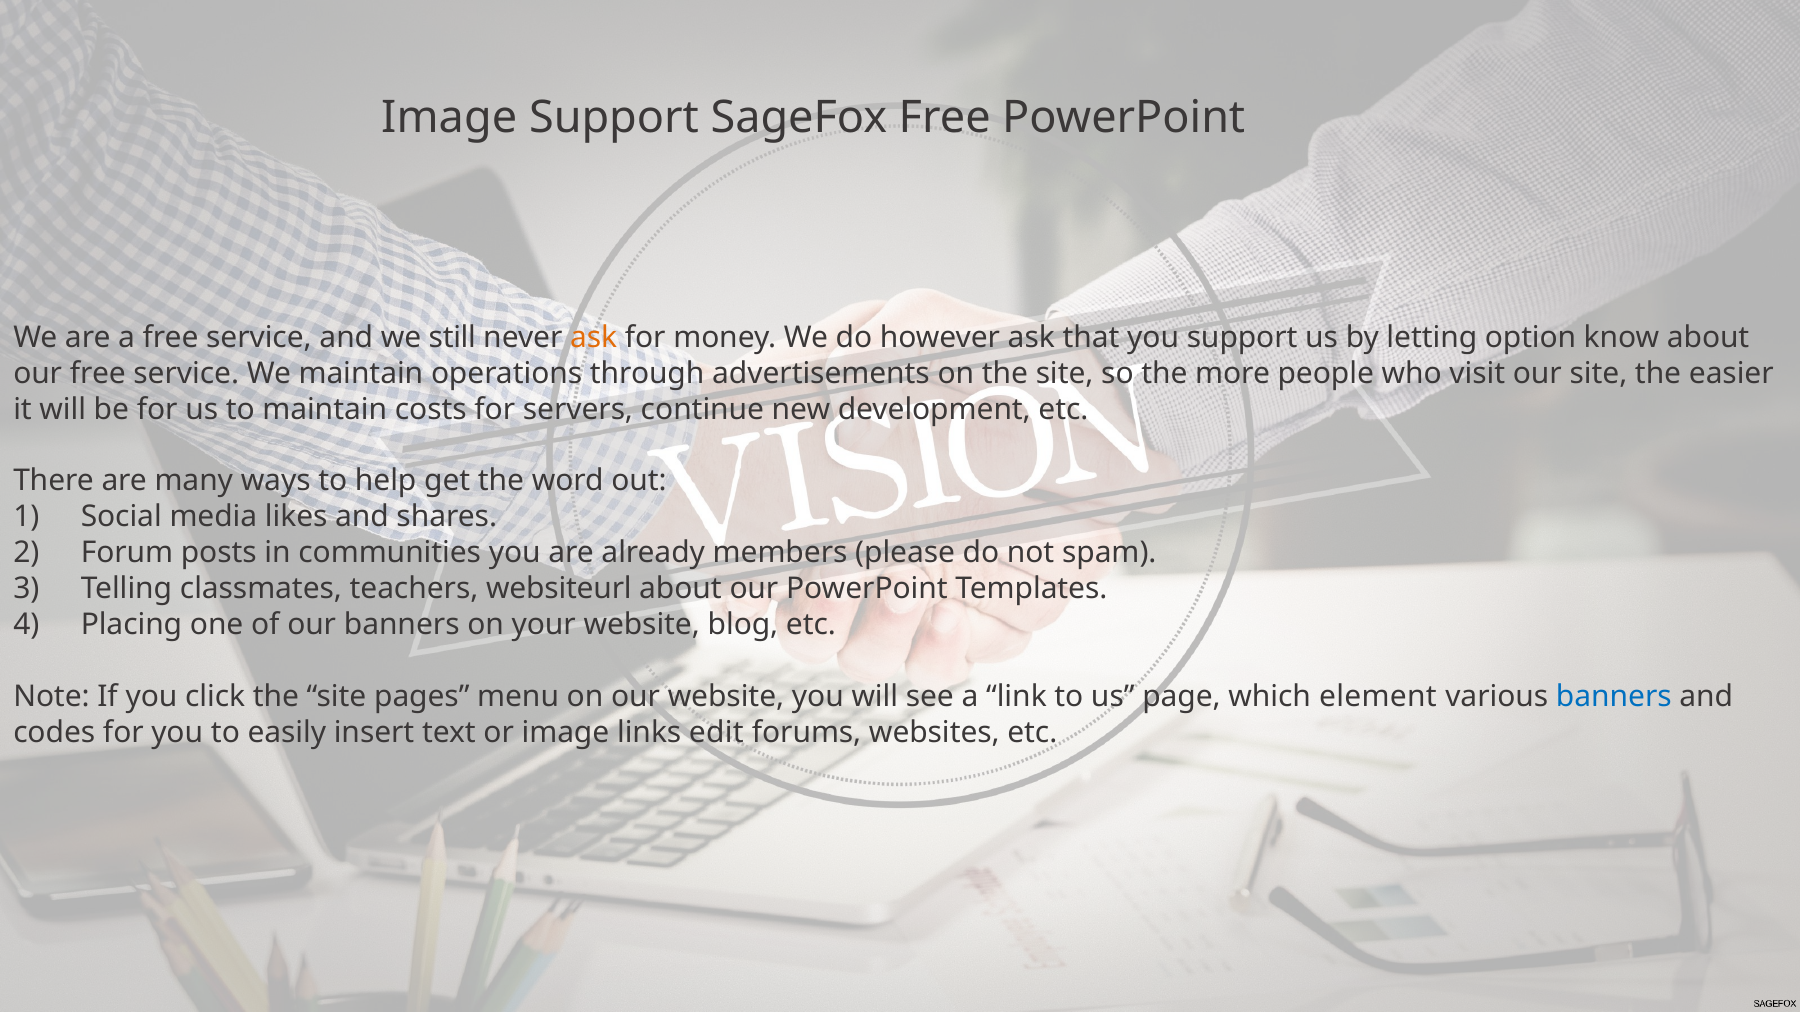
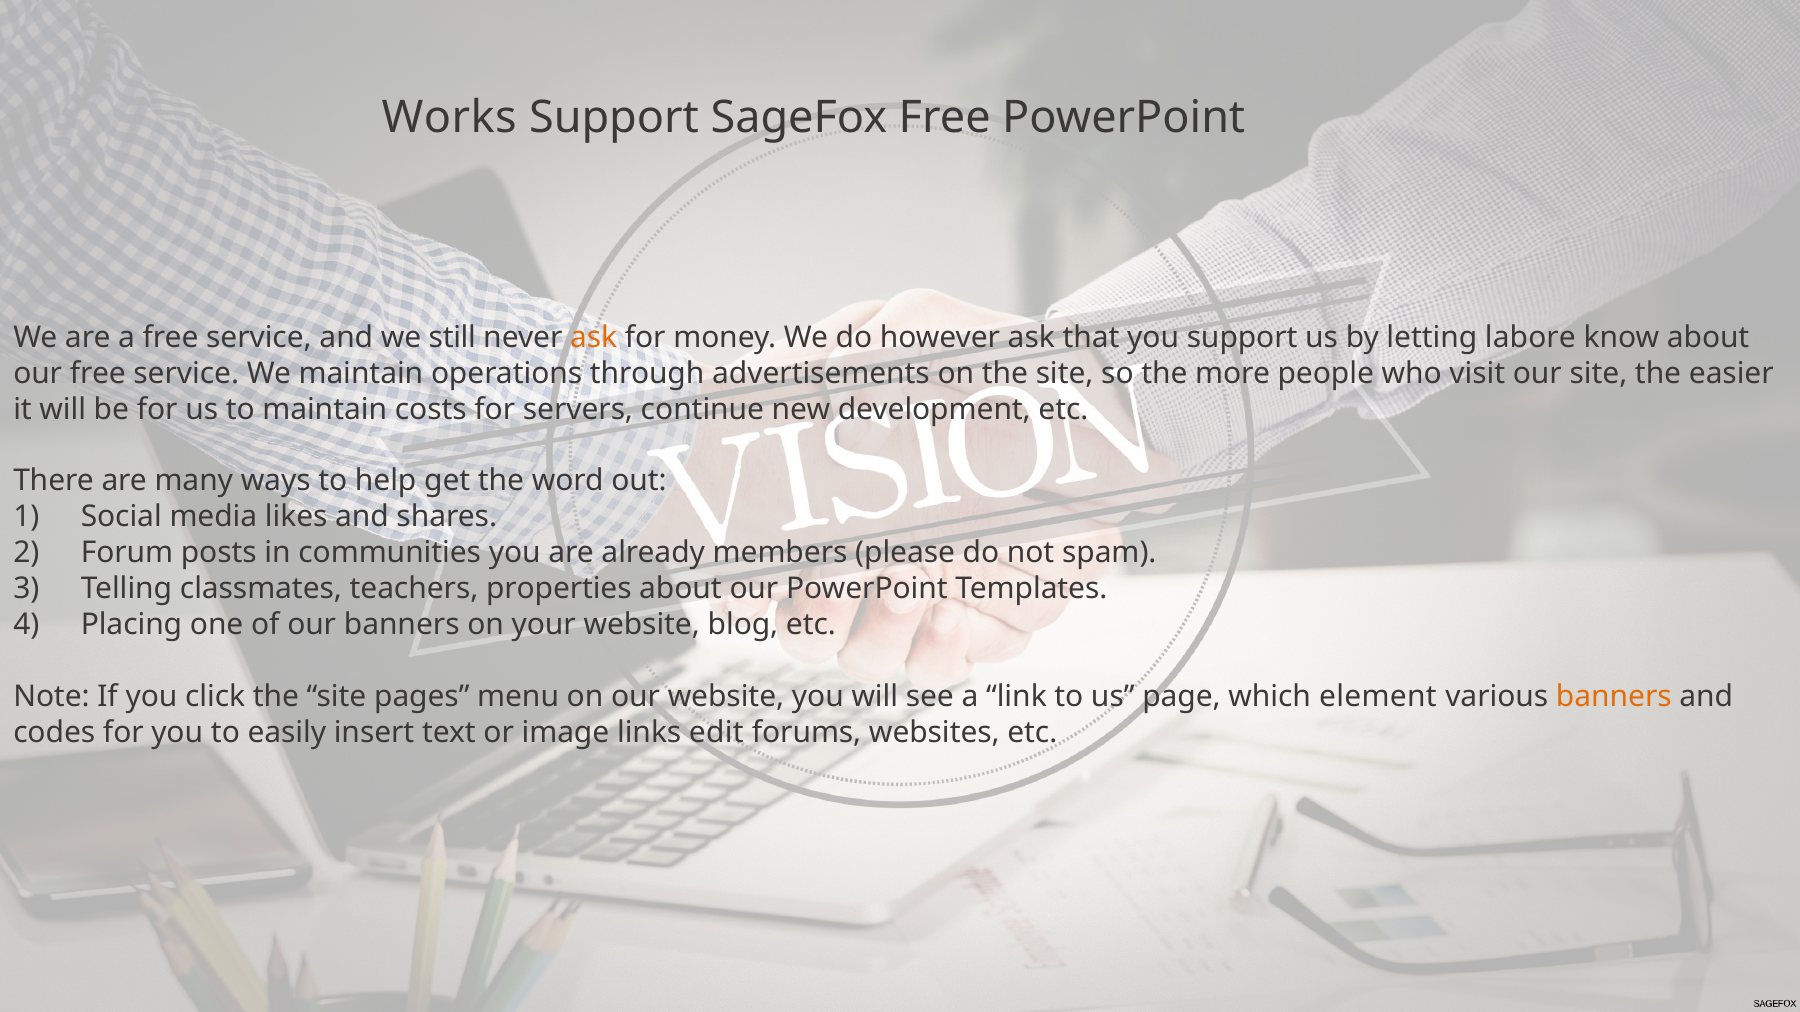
Image at (449, 118): Image -> Works
option: option -> labore
websiteurl: websiteurl -> properties
banners at (1614, 697) colour: blue -> orange
